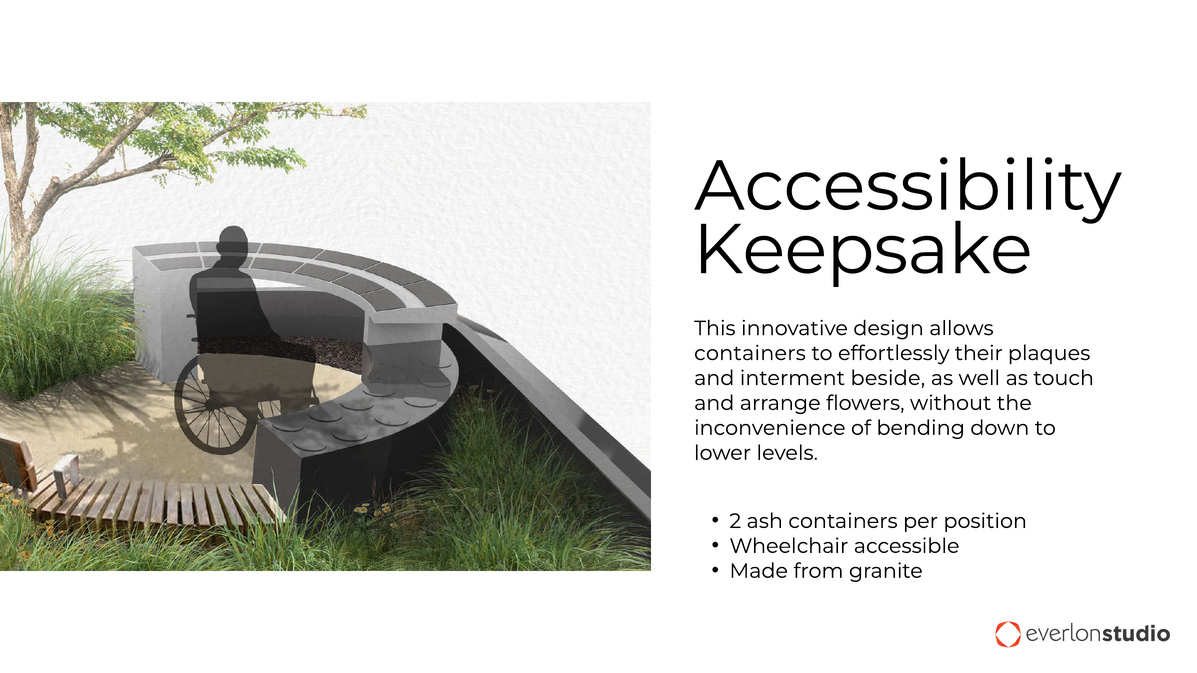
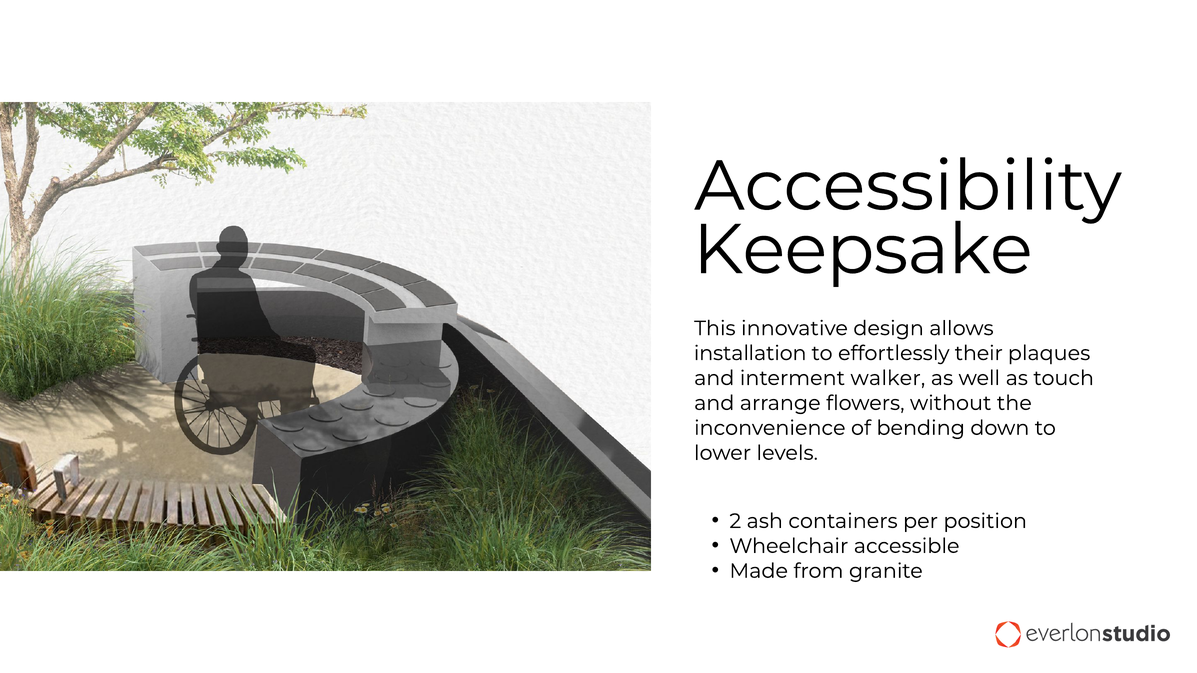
containers at (750, 353): containers -> installation
beside: beside -> walker
